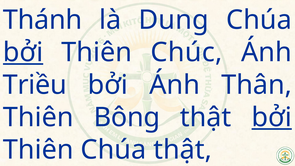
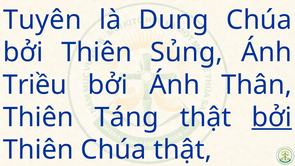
Thánh: Thánh -> Tuyên
bởi at (23, 52) underline: present -> none
Chúc: Chúc -> Sủng
Bông: Bông -> Táng
